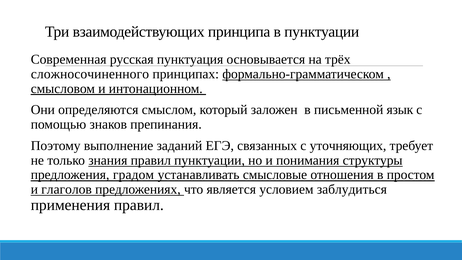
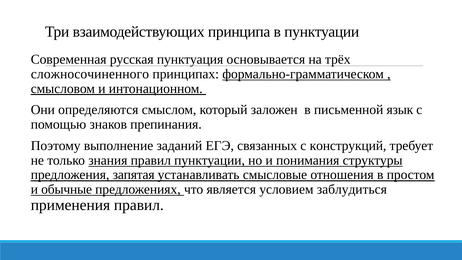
уточняющих: уточняющих -> конструкций
градом: градом -> запятая
глаголов: глаголов -> обычные
